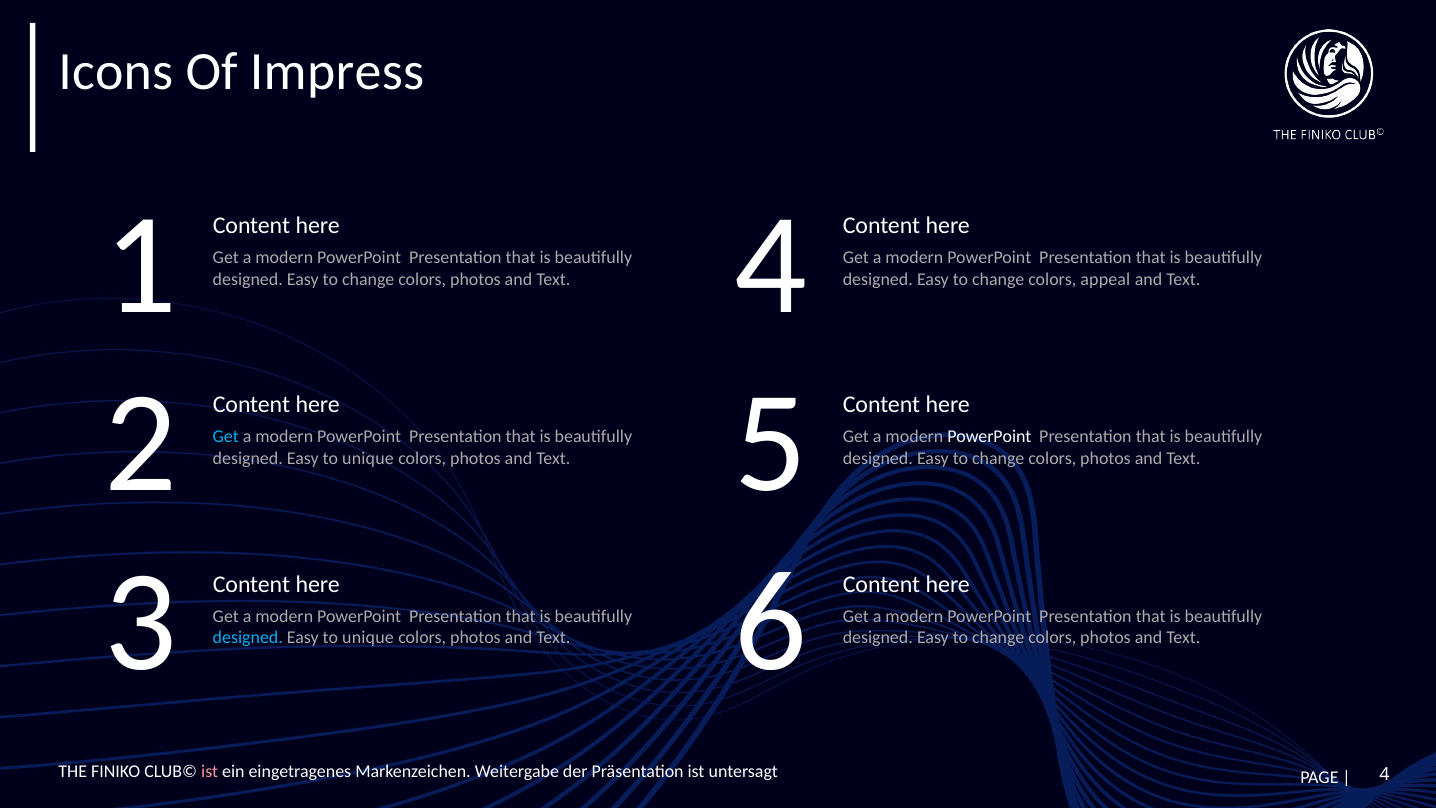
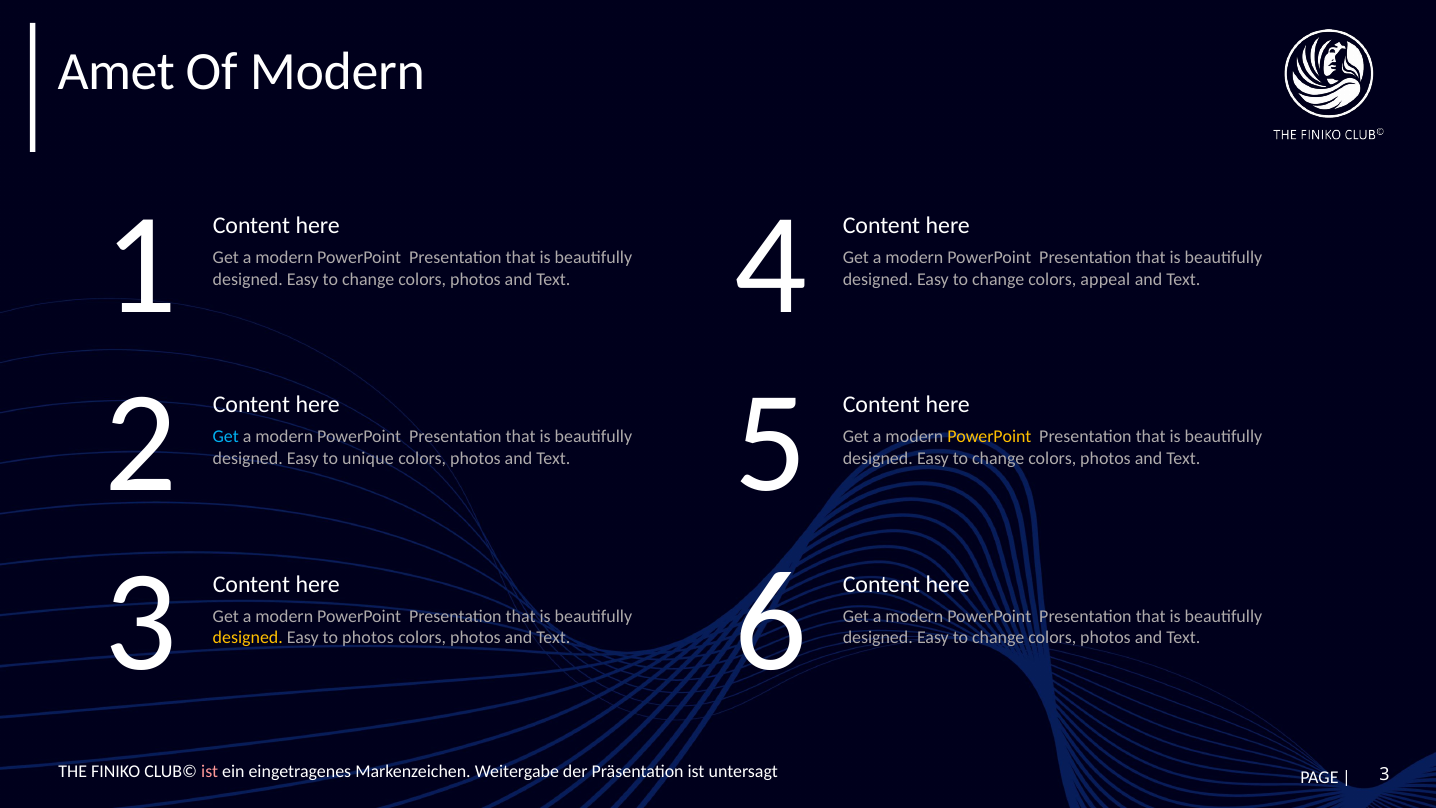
Icons: Icons -> Amet
Of Impress: Impress -> Modern
PowerPoint at (989, 437) colour: white -> yellow
designed at (248, 638) colour: light blue -> yellow
unique at (368, 638): unique -> photos
untersagt 4: 4 -> 3
